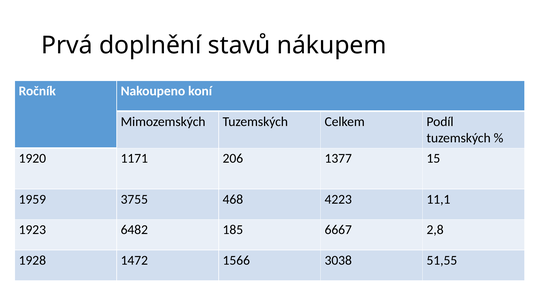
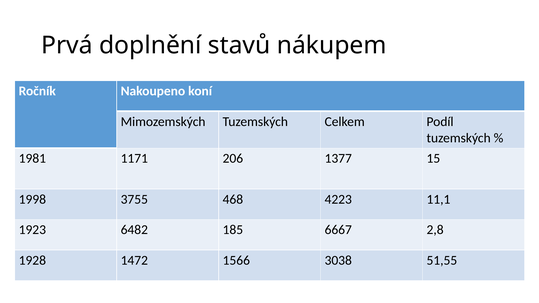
1920: 1920 -> 1981
1959: 1959 -> 1998
